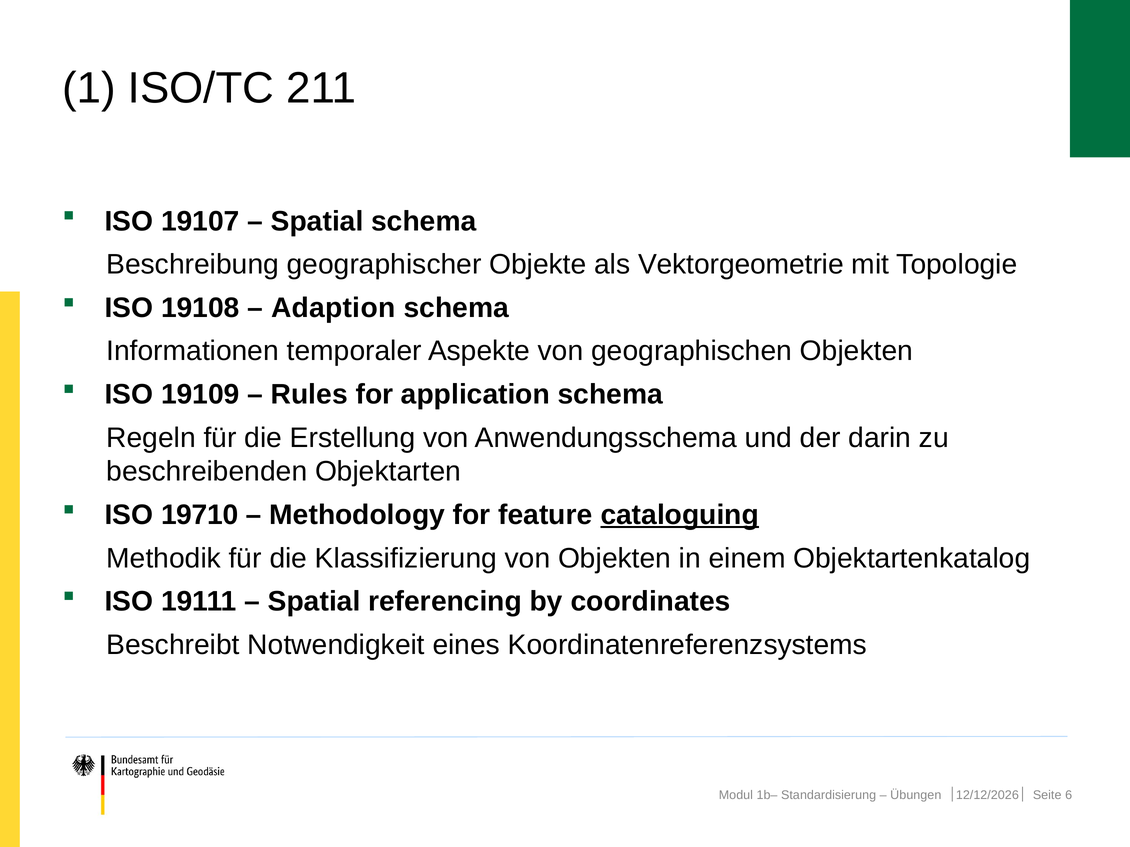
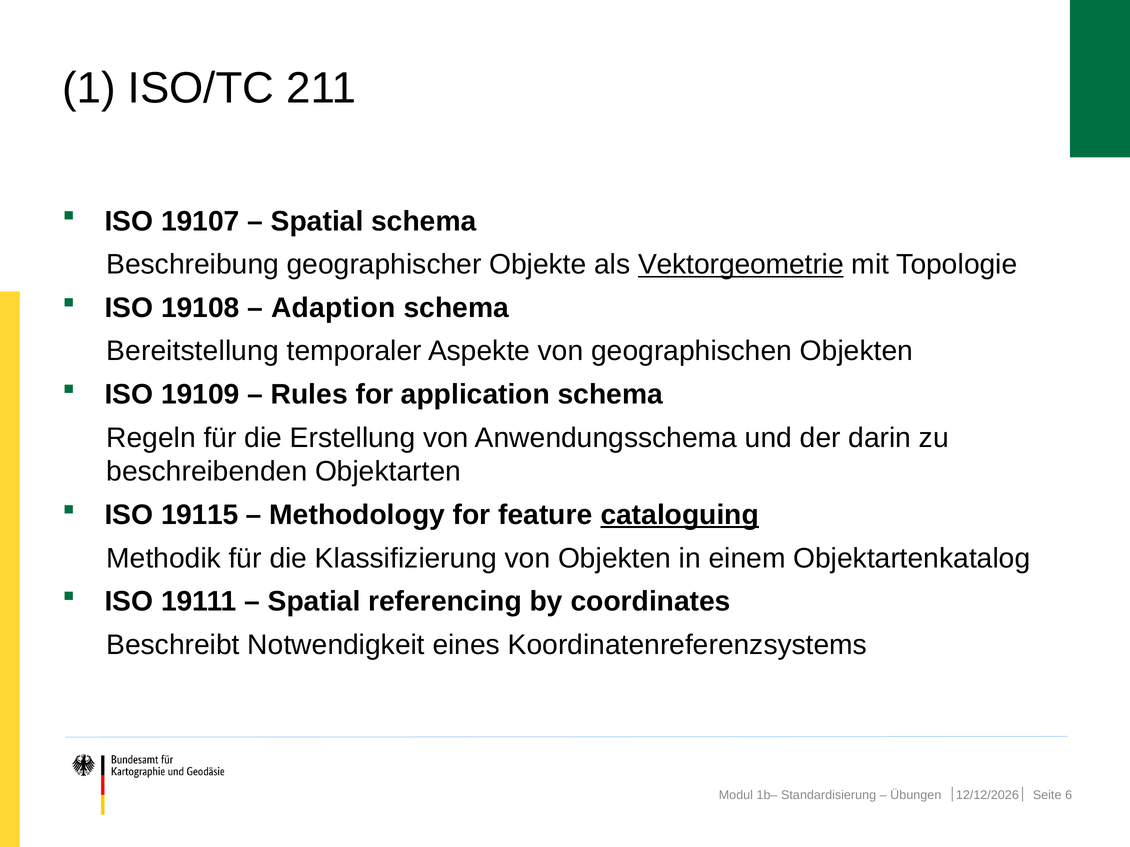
Vektorgeometrie underline: none -> present
Informationen: Informationen -> Bereitstellung
19710: 19710 -> 19115
